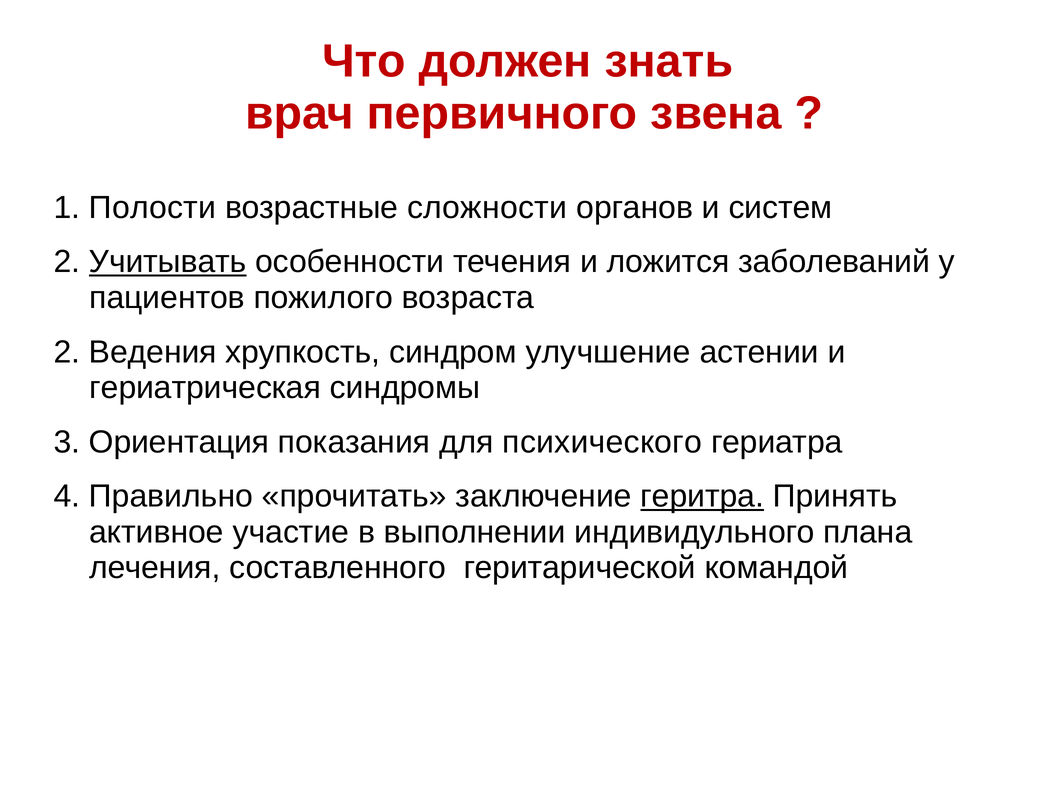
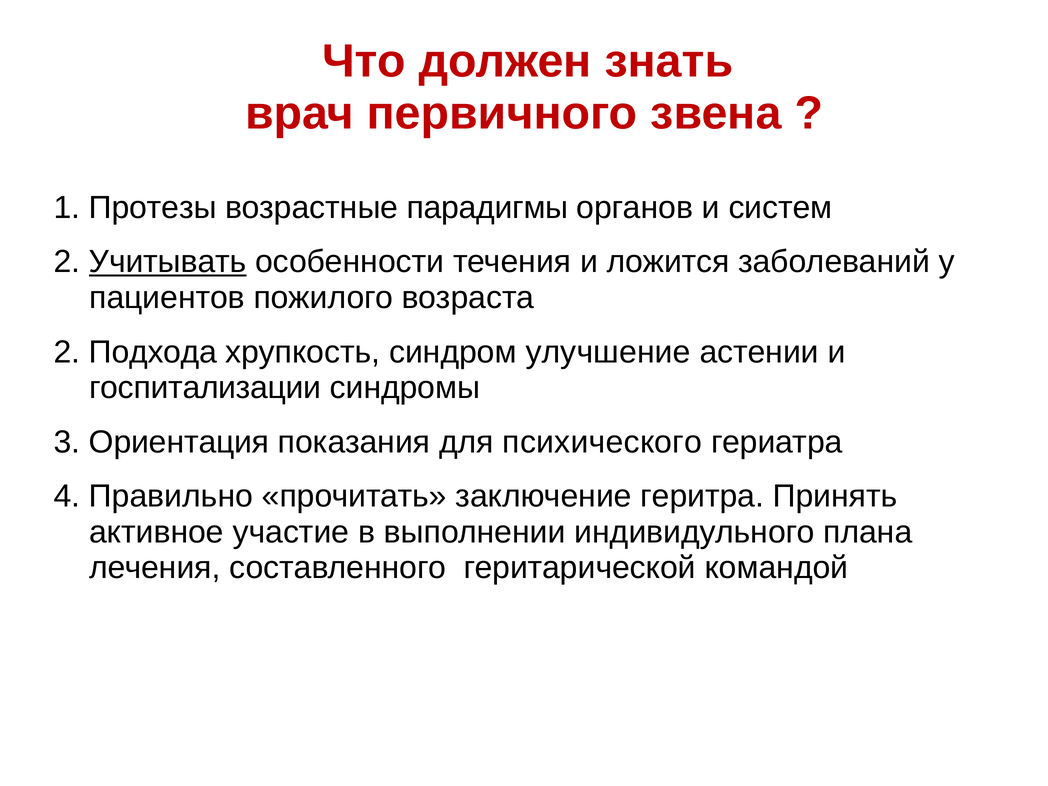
Полости: Полости -> Протезы
сложности: сложности -> парадигмы
Ведения: Ведения -> Подхода
гериатрическая: гериатрическая -> госпитализации
геритра underline: present -> none
